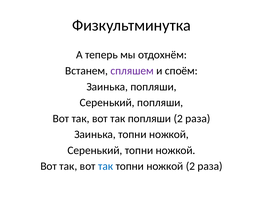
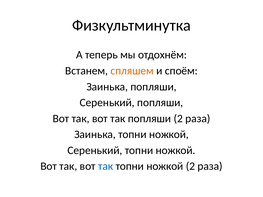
спляшем colour: purple -> orange
